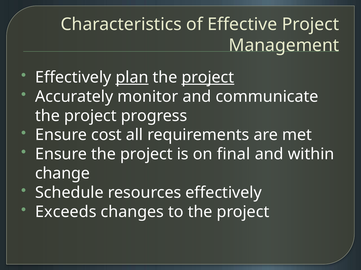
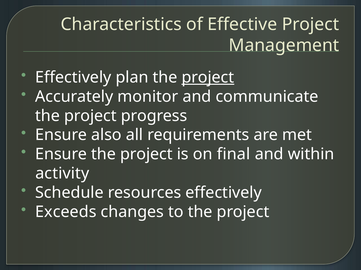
plan underline: present -> none
cost: cost -> also
change: change -> activity
